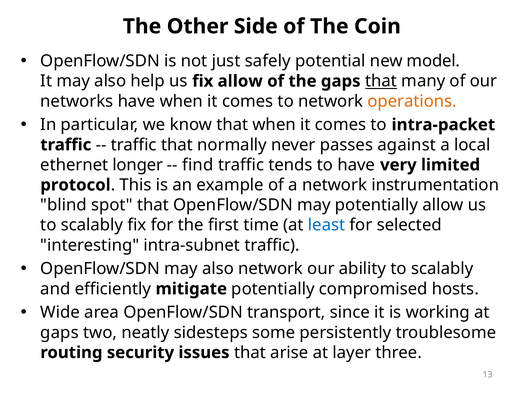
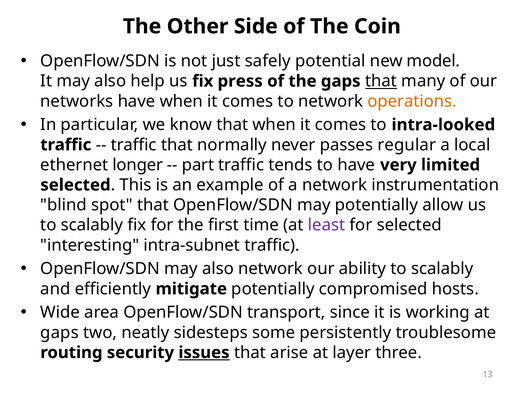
fix allow: allow -> press
intra-packet: intra-packet -> intra-looked
against: against -> regular
find: find -> part
protocol at (75, 185): protocol -> selected
least colour: blue -> purple
issues underline: none -> present
